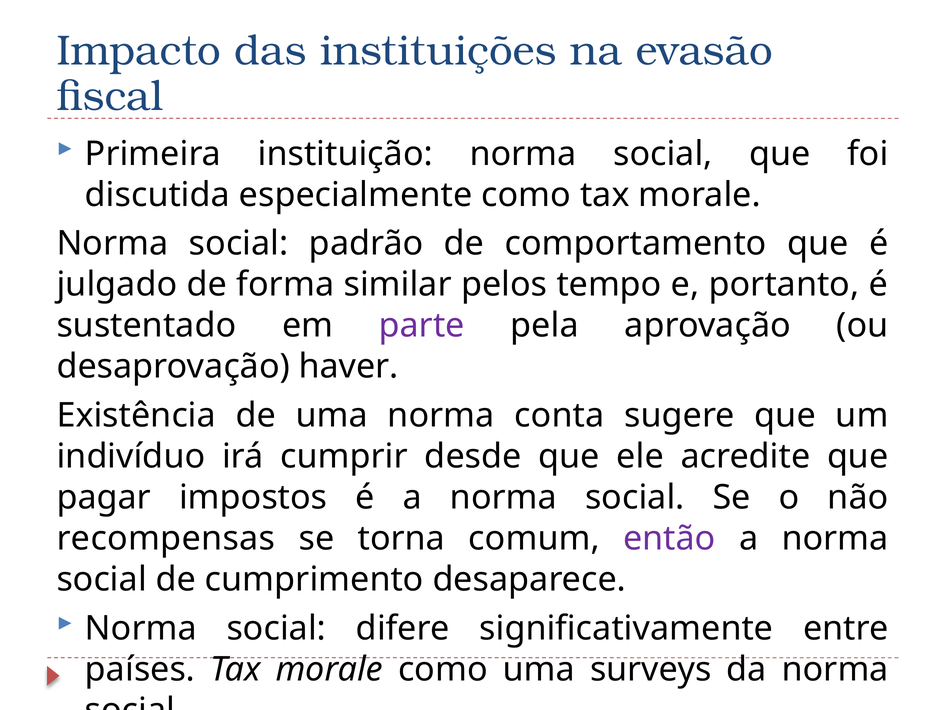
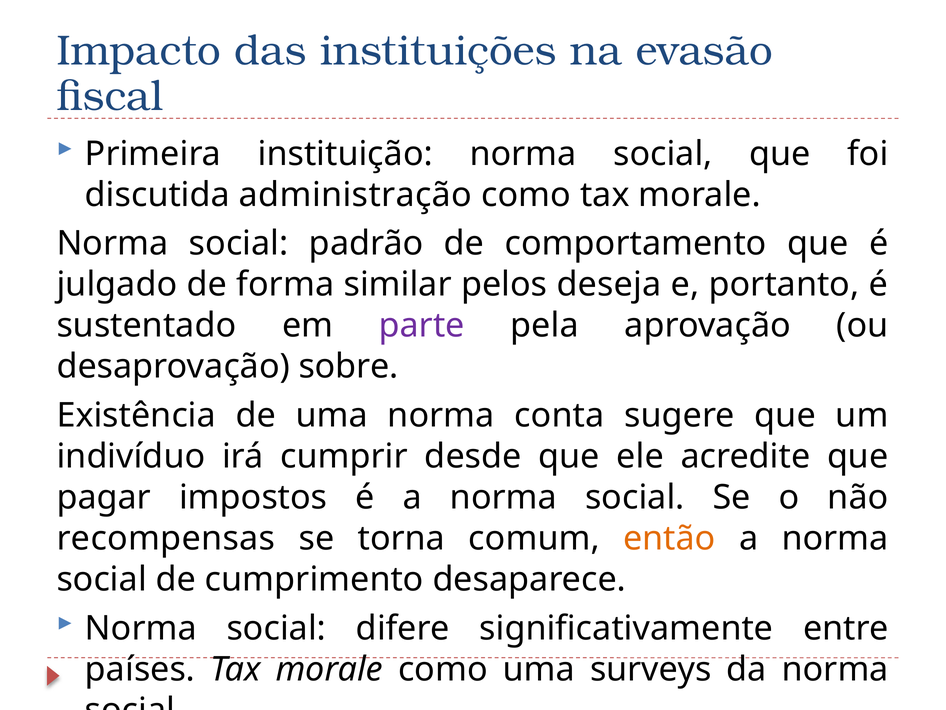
especialmente: especialmente -> administração
tempo: tempo -> deseja
haver: haver -> sobre
então colour: purple -> orange
